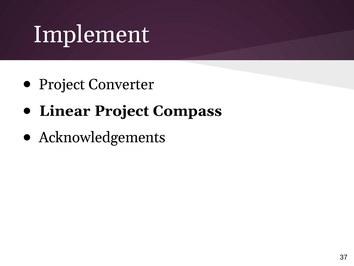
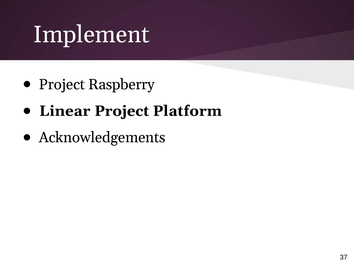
Converter: Converter -> Raspberry
Compass: Compass -> Platform
